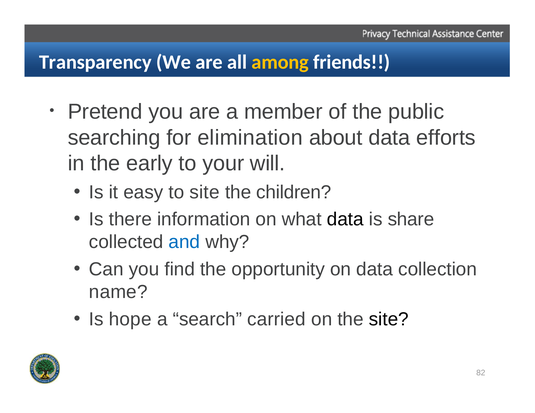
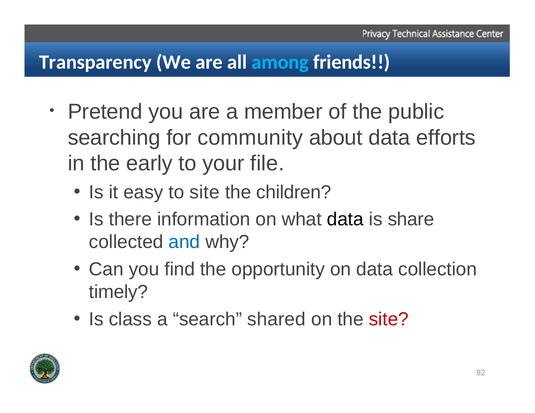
among colour: yellow -> light blue
elimination: elimination -> community
will: will -> file
name: name -> timely
hope: hope -> class
carried: carried -> shared
site at (389, 319) colour: black -> red
